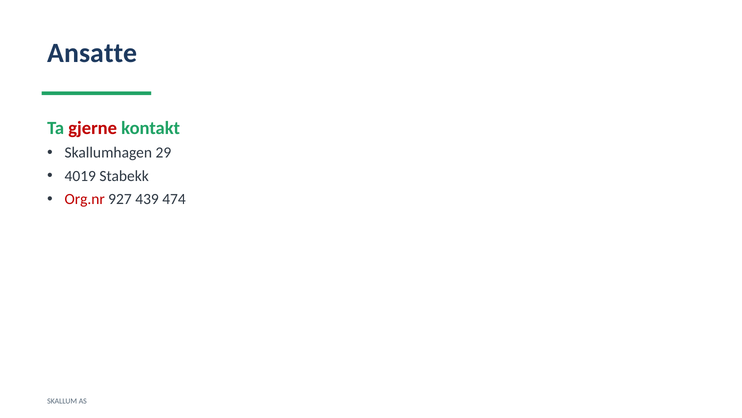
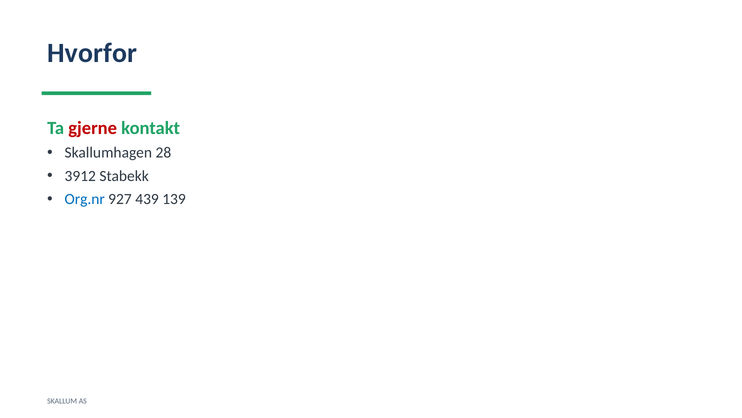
Ansatte: Ansatte -> Hvorfor
29: 29 -> 28
4019: 4019 -> 3912
Org.nr colour: red -> blue
474: 474 -> 139
